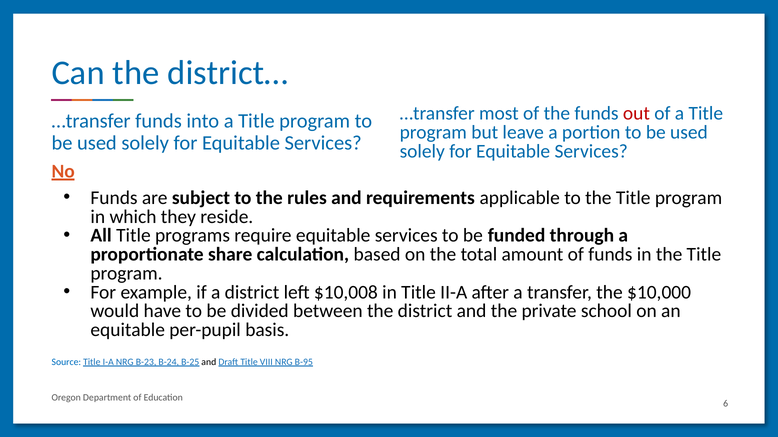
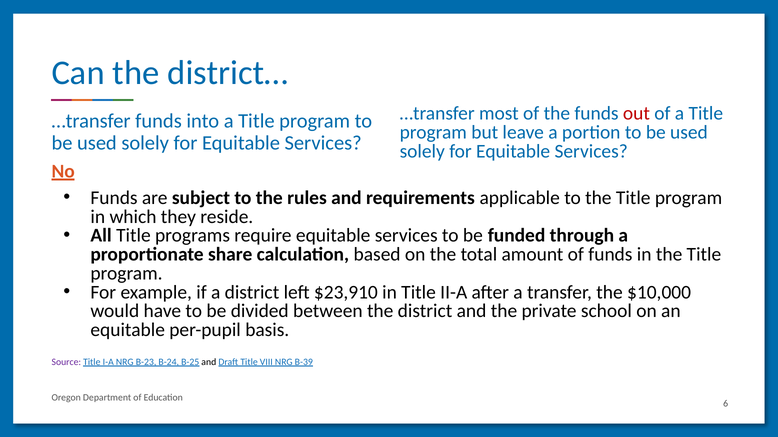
$10,008: $10,008 -> $23,910
Source colour: blue -> purple
B-95: B-95 -> B-39
